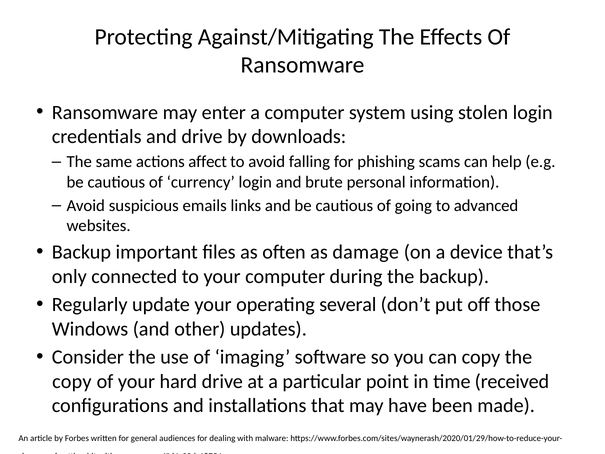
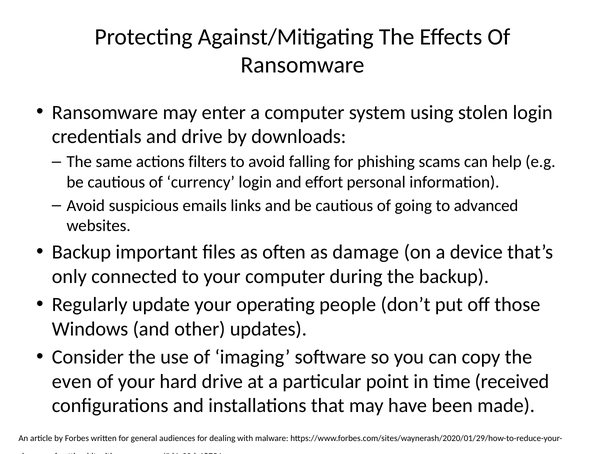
affect: affect -> filters
brute: brute -> effort
several: several -> people
copy at (72, 381): copy -> even
